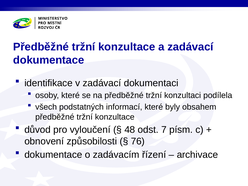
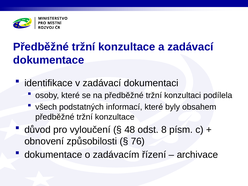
7: 7 -> 8
